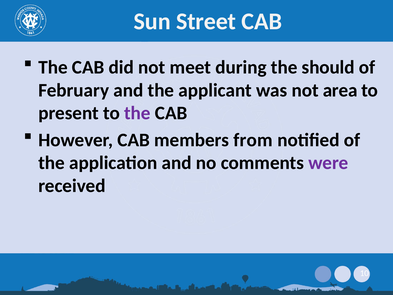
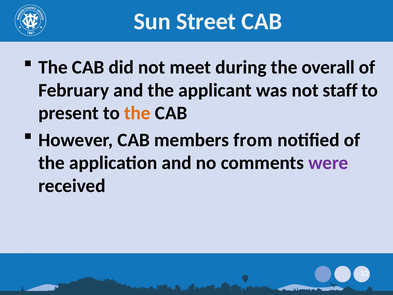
should: should -> overall
area: area -> staff
the at (137, 113) colour: purple -> orange
